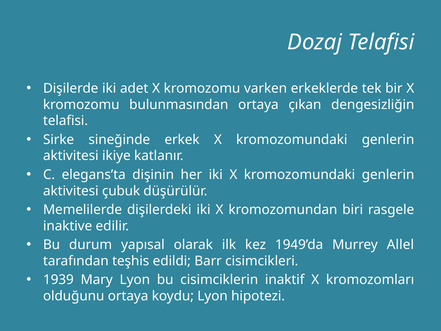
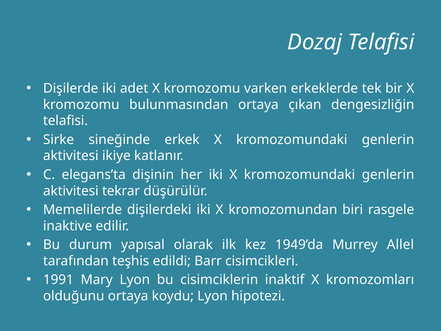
çubuk: çubuk -> tekrar
1939: 1939 -> 1991
